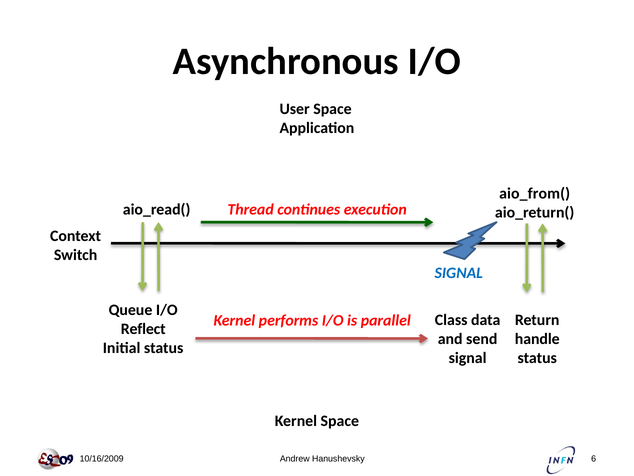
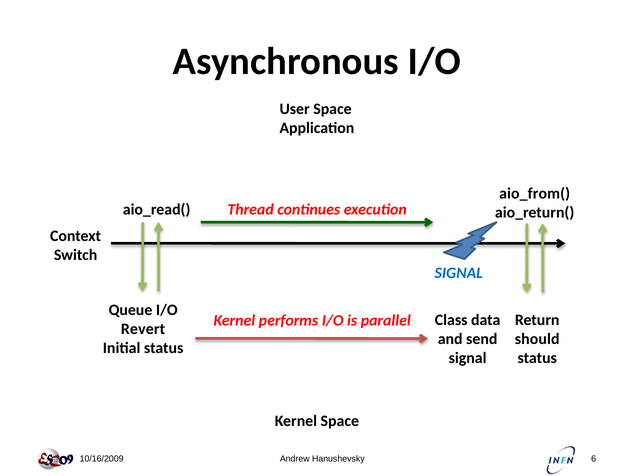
Reflect: Reflect -> Revert
handle: handle -> should
